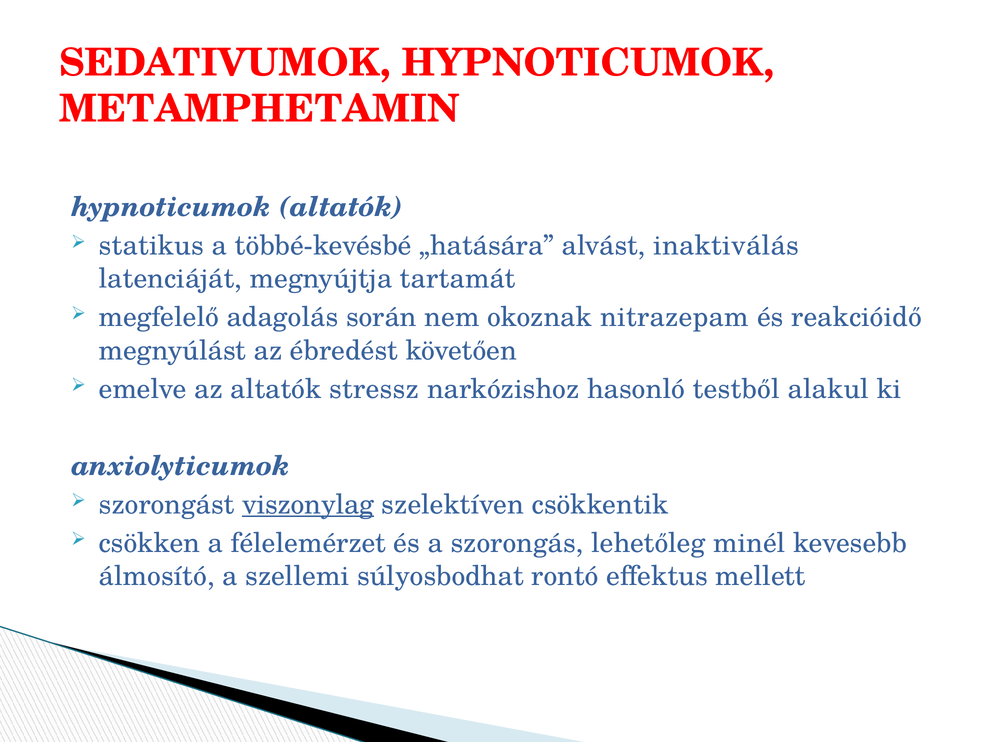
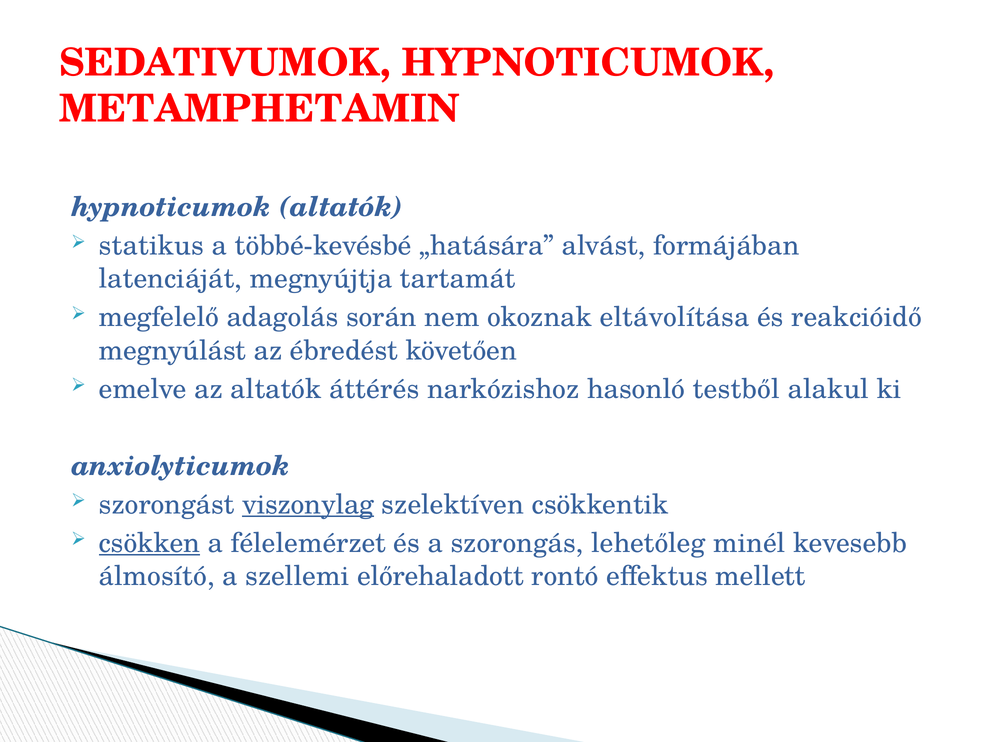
inaktiválás: inaktiválás -> formájában
nitrazepam: nitrazepam -> eltávolítása
stressz: stressz -> áttérés
csökken underline: none -> present
súlyosbodhat: súlyosbodhat -> előrehaladott
